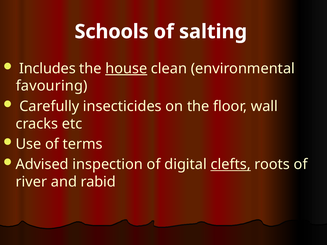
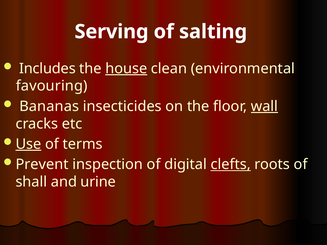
Schools: Schools -> Serving
Carefully: Carefully -> Bananas
wall underline: none -> present
Use underline: none -> present
Advised: Advised -> Prevent
river: river -> shall
rabid: rabid -> urine
